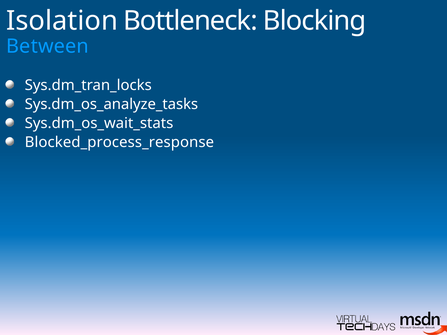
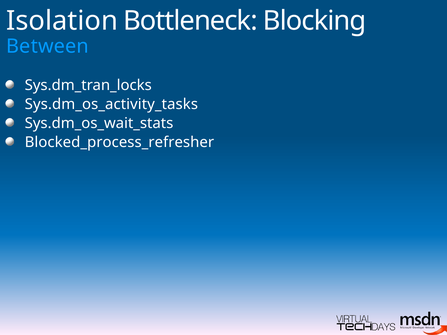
Sys.dm_os_analyze_tasks: Sys.dm_os_analyze_tasks -> Sys.dm_os_activity_tasks
Blocked_process_response: Blocked_process_response -> Blocked_process_refresher
